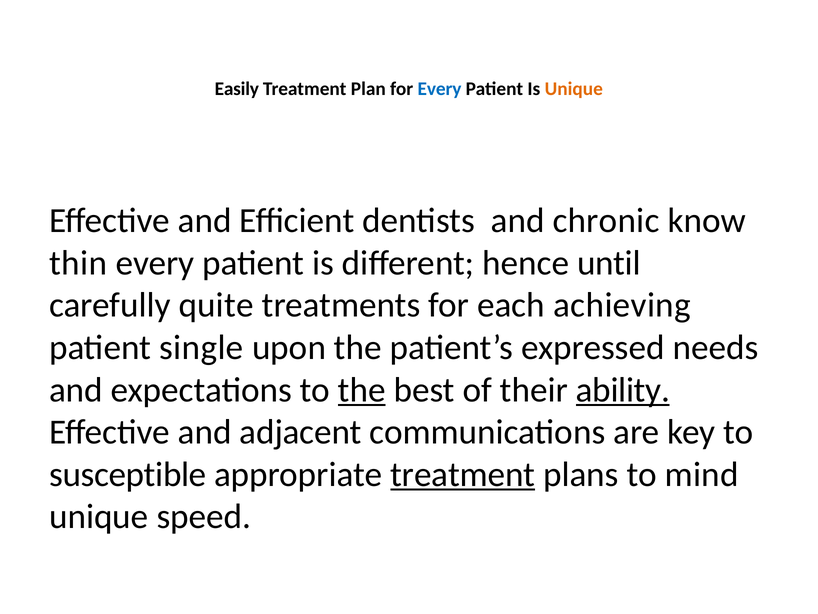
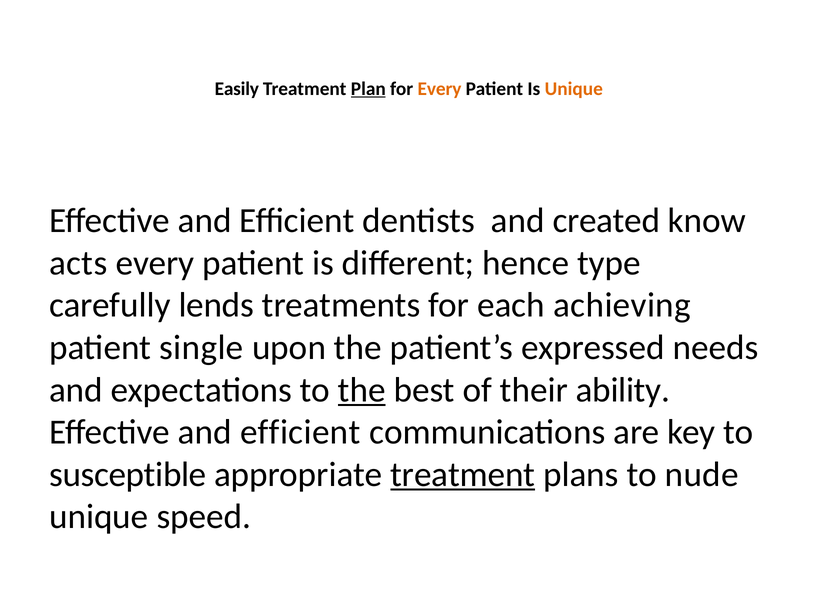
Plan underline: none -> present
Every at (440, 89) colour: blue -> orange
chronic: chronic -> created
thin: thin -> acts
until: until -> type
quite: quite -> lends
ability underline: present -> none
adjacent at (301, 432): adjacent -> efficient
mind: mind -> nude
